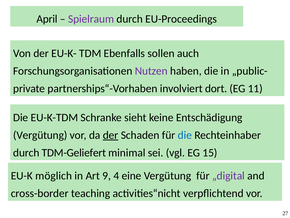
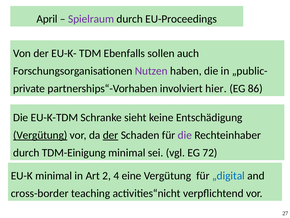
dort: dort -> hier
11: 11 -> 86
Vergütung at (40, 135) underline: none -> present
die at (185, 135) colour: blue -> purple
TDM-Geliefert: TDM-Geliefert -> TDM-Einigung
15: 15 -> 72
EU-K möglich: möglich -> minimal
9: 9 -> 2
„digital colour: purple -> blue
